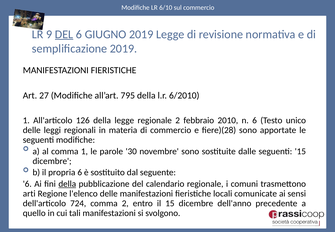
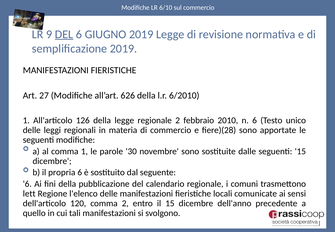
795: 795 -> 626
della at (67, 184) underline: present -> none
arti: arti -> lett
724: 724 -> 120
